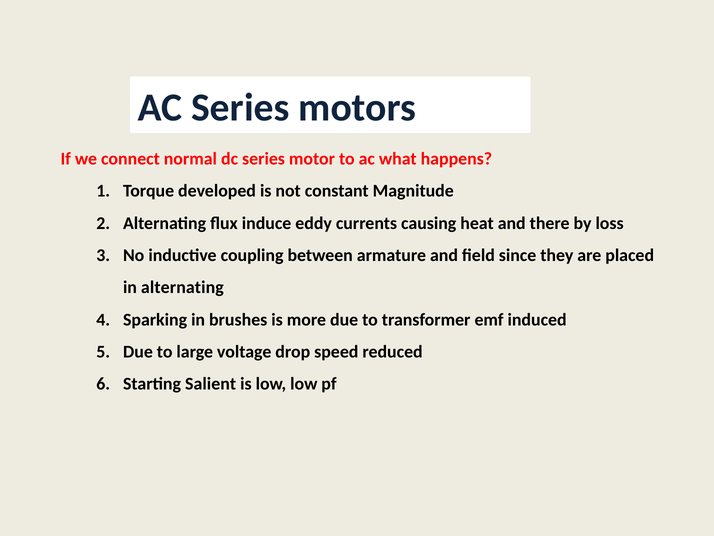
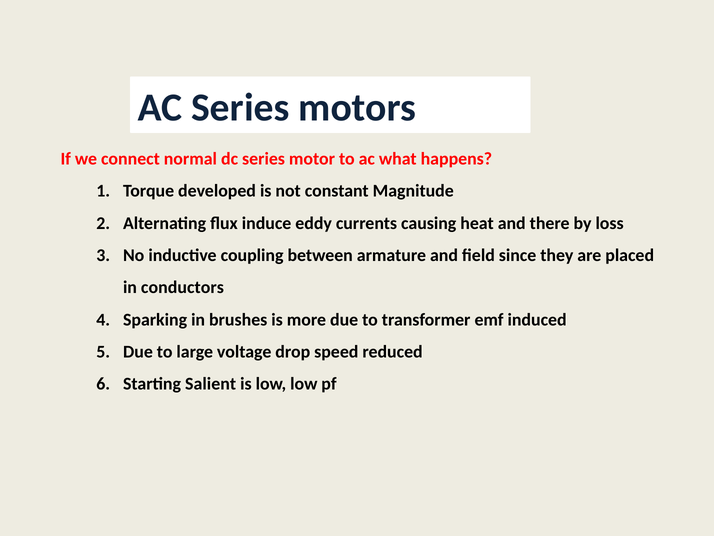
in alternating: alternating -> conductors
